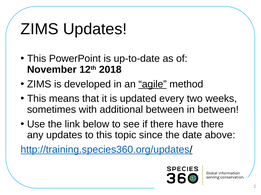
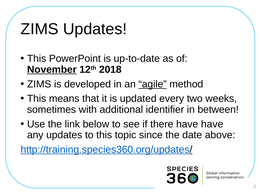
November underline: none -> present
additional between: between -> identifier
have there: there -> have
